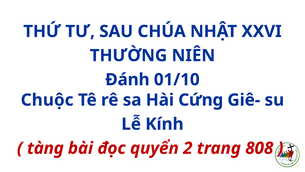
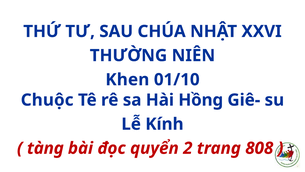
Đánh: Đánh -> Khen
Cứng: Cứng -> Hồng
